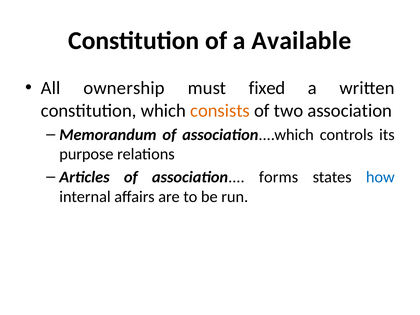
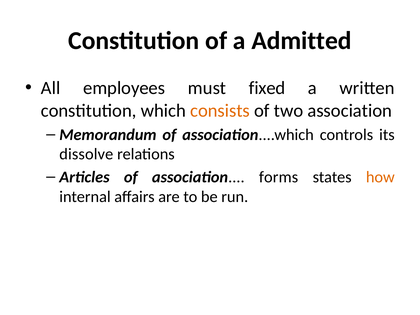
Available: Available -> Admitted
ownership: ownership -> employees
purpose: purpose -> dissolve
how colour: blue -> orange
